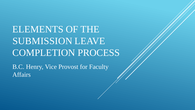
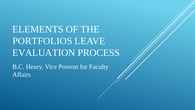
SUBMISSION: SUBMISSION -> PORTFOLIOS
COMPLETION: COMPLETION -> EVALUATION
